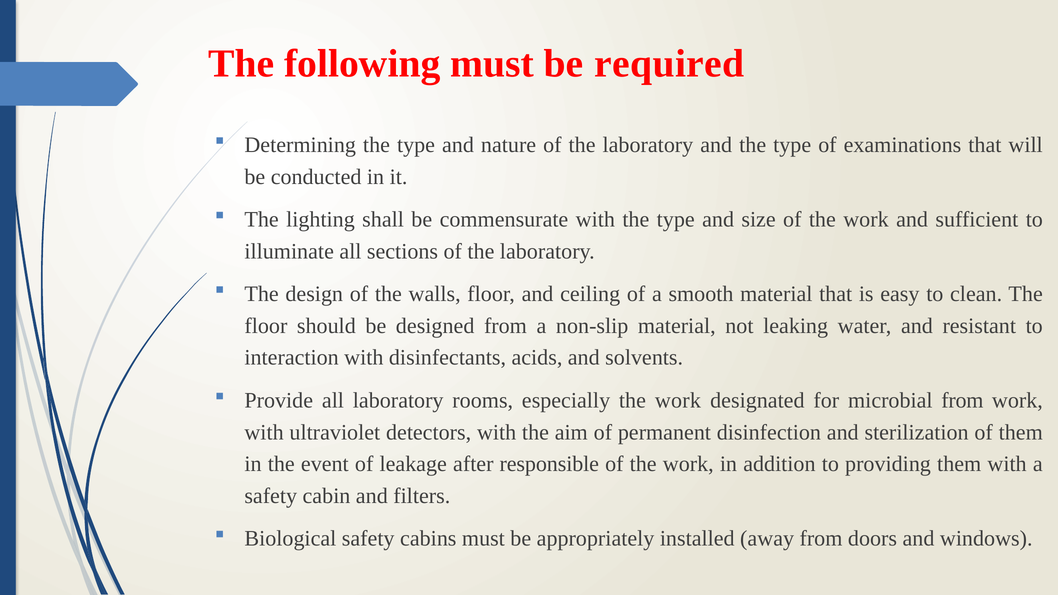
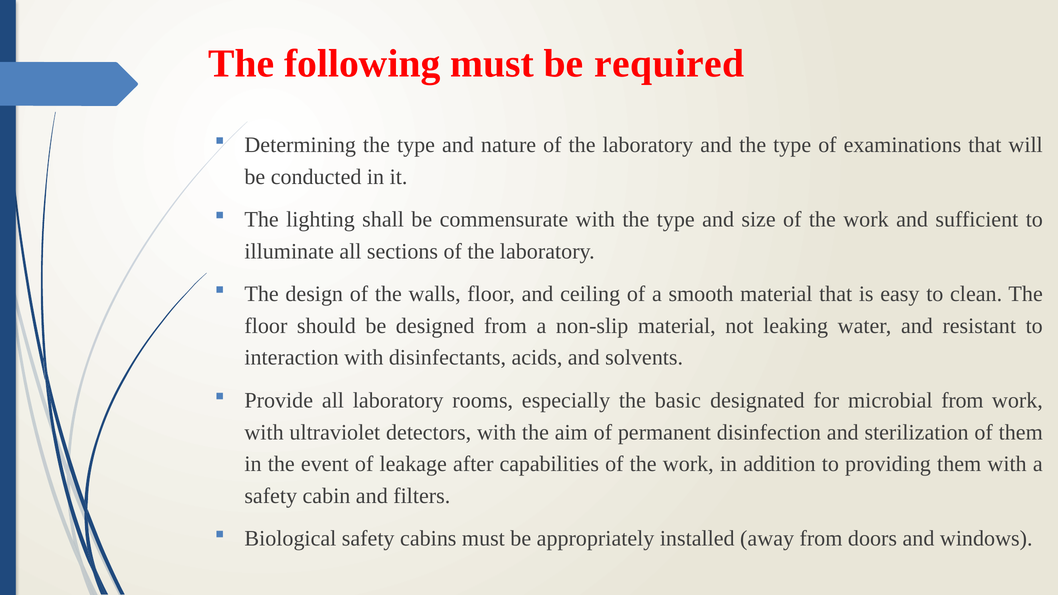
especially the work: work -> basic
responsible: responsible -> capabilities
